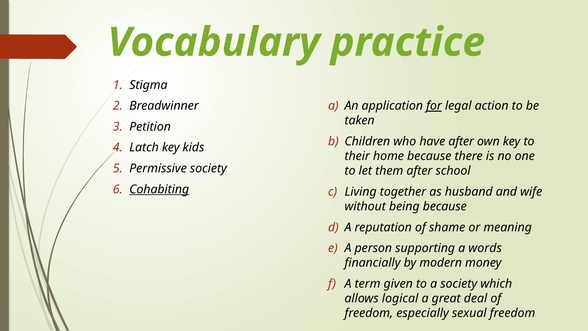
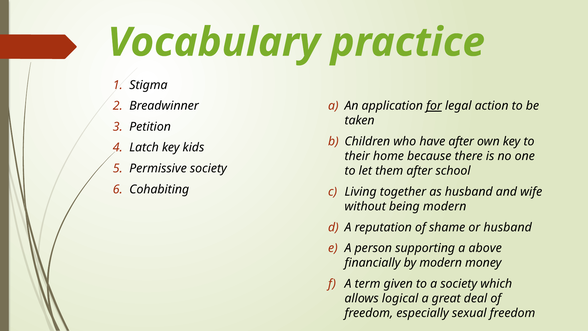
Cohabiting underline: present -> none
being because: because -> modern
or meaning: meaning -> husband
words: words -> above
